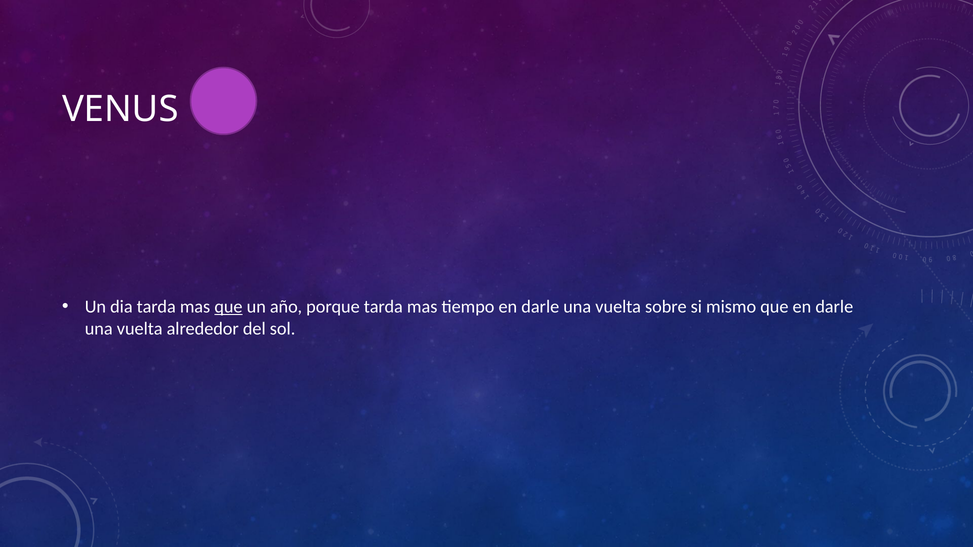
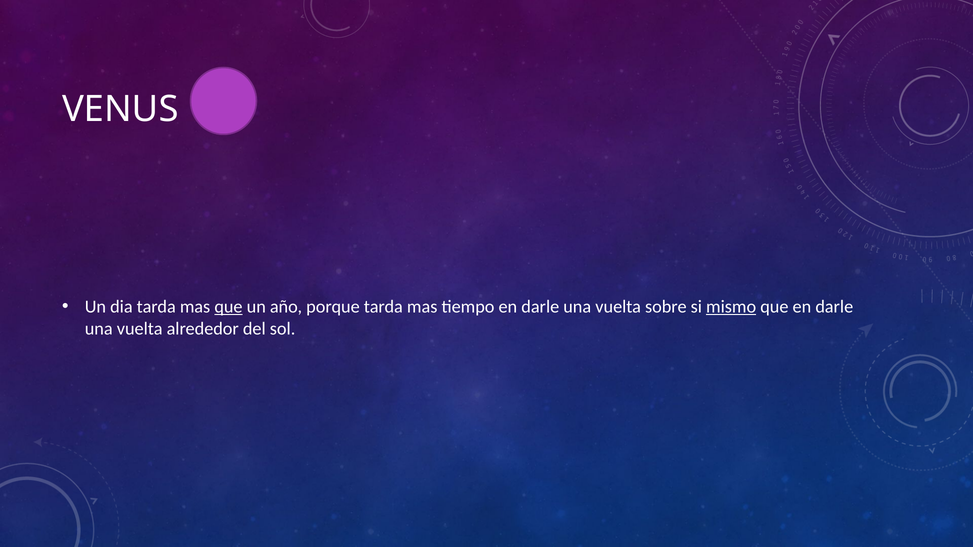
mismo underline: none -> present
